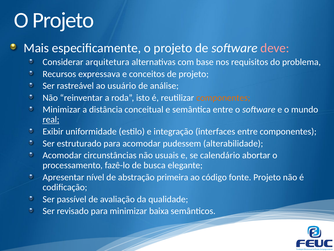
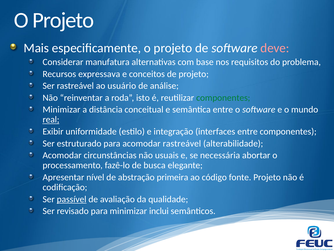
arquitetura: arquitetura -> manufatura
componentes at (223, 98) colour: orange -> green
acomodar pudessem: pudessem -> rastreável
calendário: calendário -> necessária
passível underline: none -> present
baixa: baixa -> inclui
